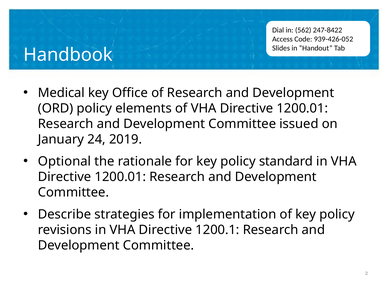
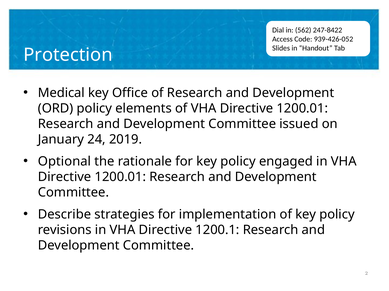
Handbook: Handbook -> Protection
standard: standard -> engaged
